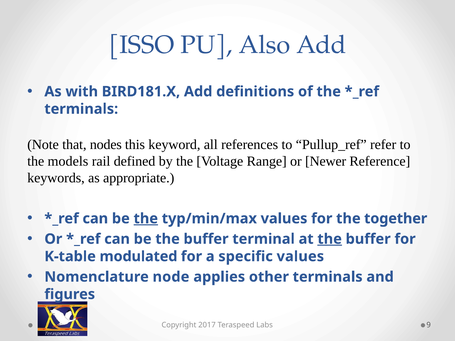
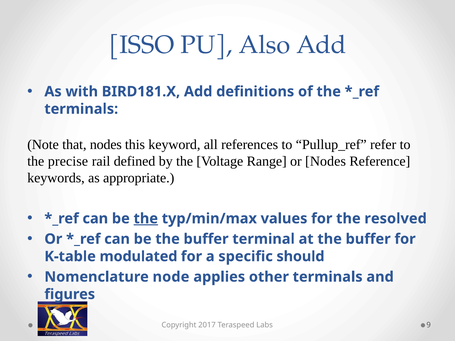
models: models -> precise
or Newer: Newer -> Nodes
together: together -> resolved
the at (330, 239) underline: present -> none
specific values: values -> should
